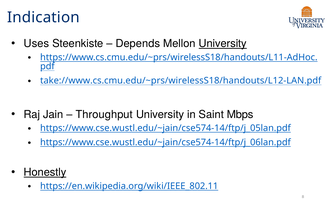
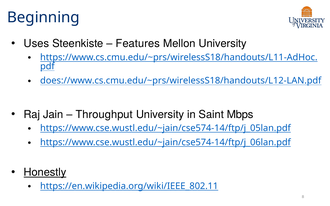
Indication: Indication -> Beginning
Depends: Depends -> Features
University at (223, 44) underline: present -> none
take://www.cs.cmu.edu/~prs/wirelessS18/handouts/L12-LAN.pdf: take://www.cs.cmu.edu/~prs/wirelessS18/handouts/L12-LAN.pdf -> does://www.cs.cmu.edu/~prs/wirelessS18/handouts/L12-LAN.pdf
